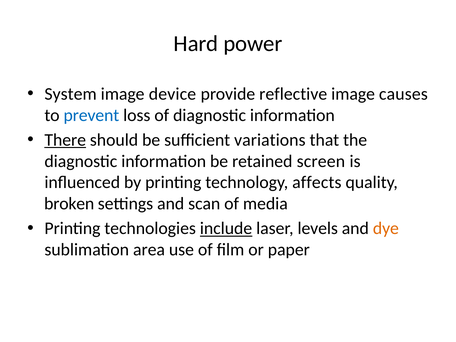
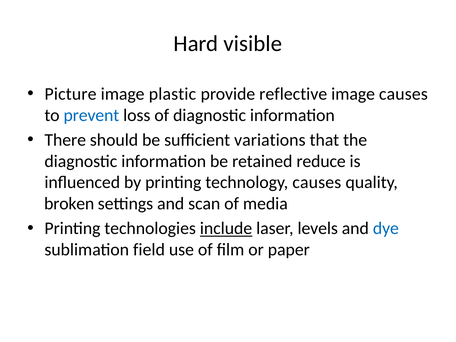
power: power -> visible
System: System -> Picture
device: device -> plastic
There underline: present -> none
screen: screen -> reduce
technology affects: affects -> causes
dye colour: orange -> blue
area: area -> field
